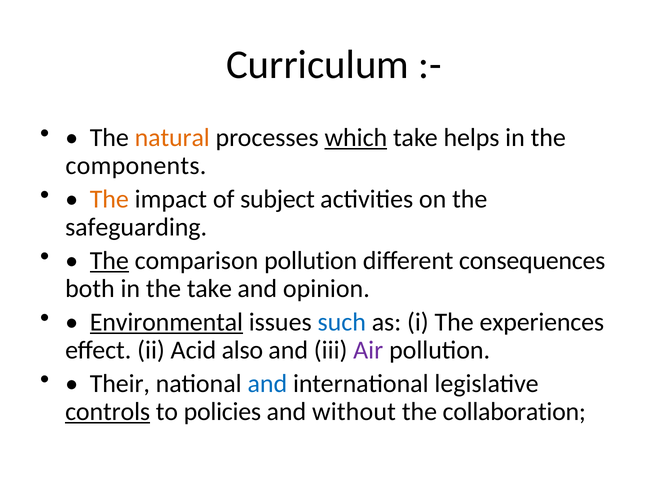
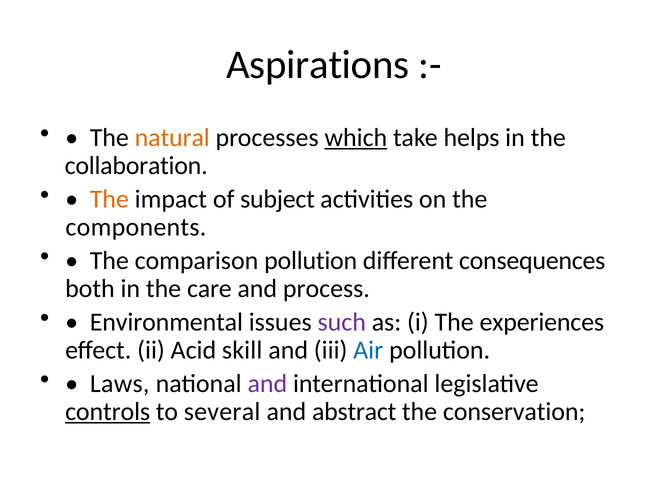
Curriculum: Curriculum -> Aspirations
components: components -> collaboration
safeguarding: safeguarding -> components
The at (109, 261) underline: present -> none
the take: take -> care
opinion: opinion -> process
Environmental underline: present -> none
such colour: blue -> purple
also: also -> skill
Air colour: purple -> blue
Their: Their -> Laws
and at (267, 383) colour: blue -> purple
policies: policies -> several
without: without -> abstract
collaboration: collaboration -> conservation
